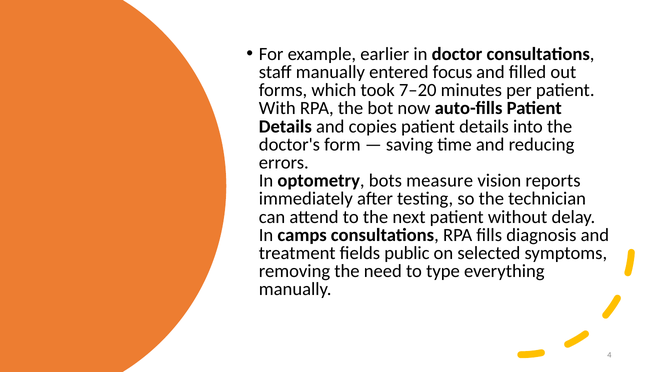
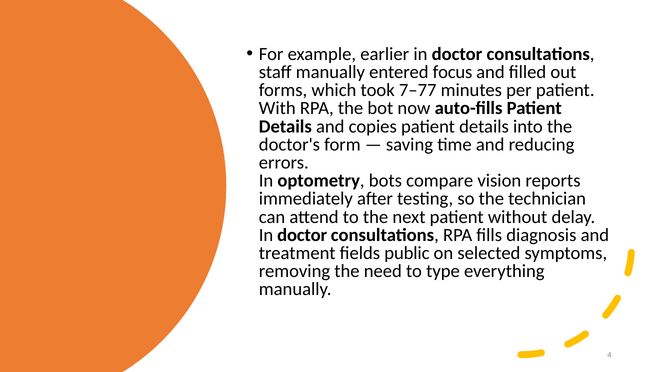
7–20: 7–20 -> 7–77
measure: measure -> compare
camps at (302, 235): camps -> doctor
